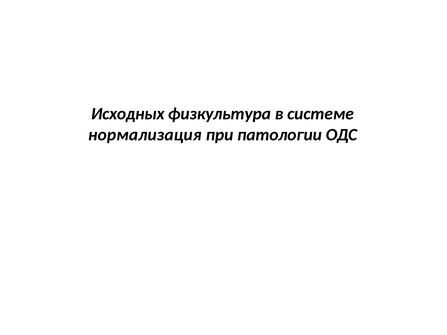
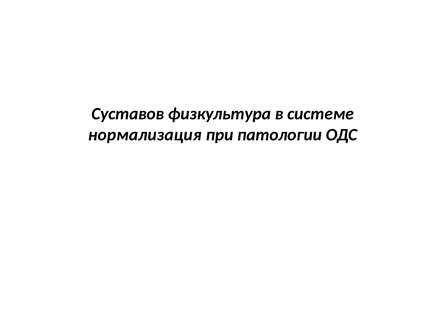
Исходных: Исходных -> Суставов
